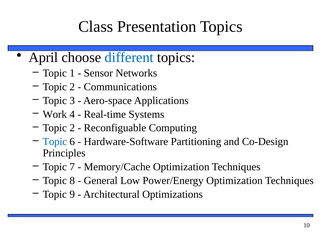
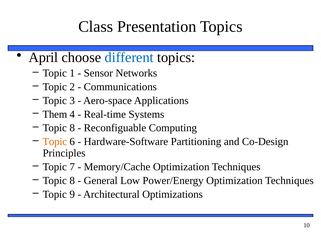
Work: Work -> Them
2 at (72, 128): 2 -> 8
Topic at (55, 141) colour: blue -> orange
